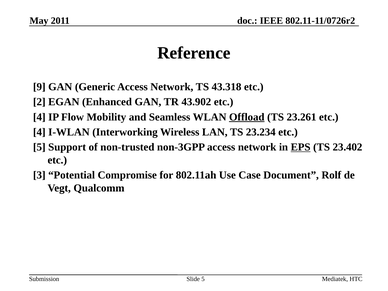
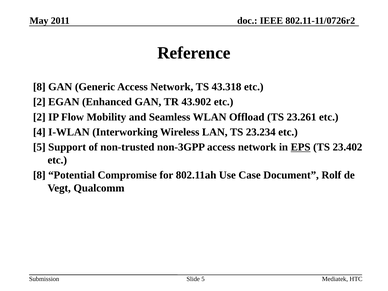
9 at (39, 87): 9 -> 8
4 at (39, 117): 4 -> 2
Offload underline: present -> none
3 at (39, 175): 3 -> 8
